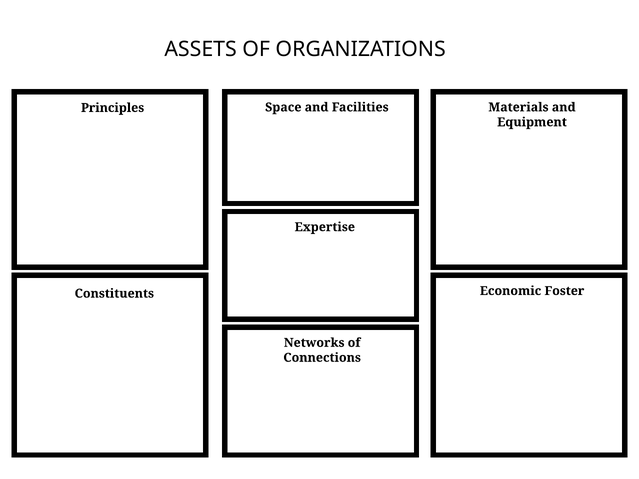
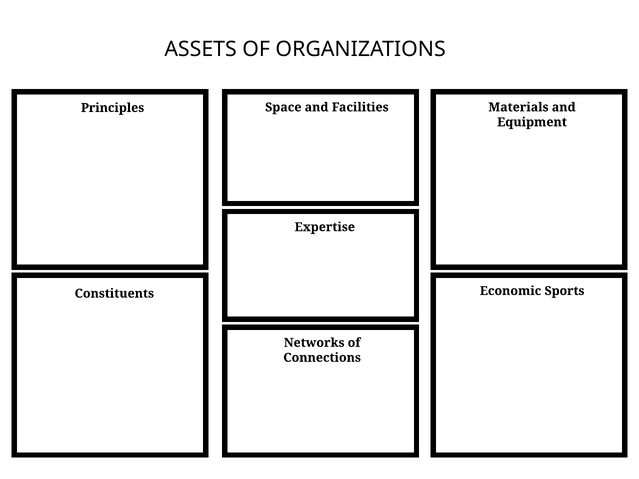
Foster: Foster -> Sports
